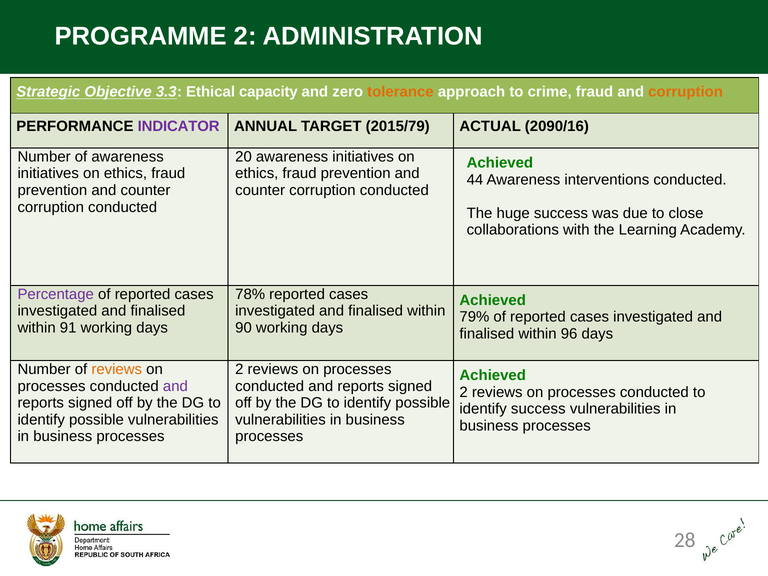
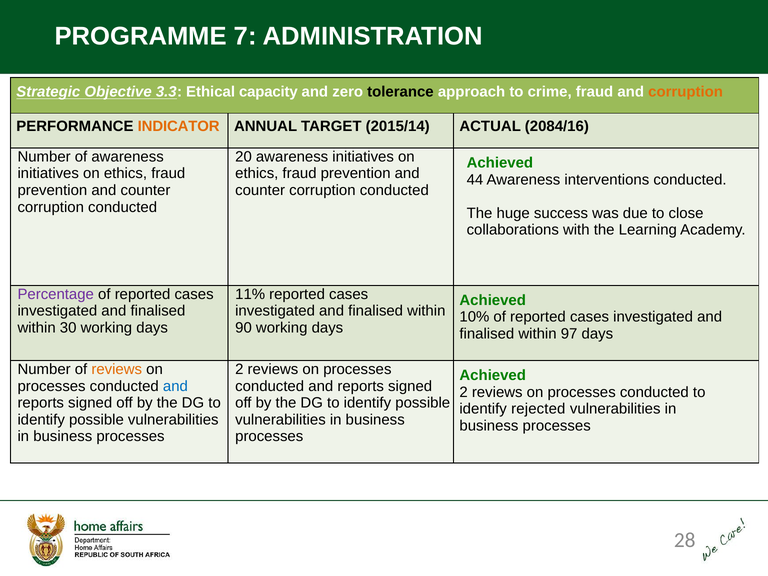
PROGRAMME 2: 2 -> 7
tolerance colour: orange -> black
INDICATOR colour: purple -> orange
2015/79: 2015/79 -> 2015/14
2090/16: 2090/16 -> 2084/16
78%: 78% -> 11%
79%: 79% -> 10%
91: 91 -> 30
96: 96 -> 97
and at (175, 386) colour: purple -> blue
identify success: success -> rejected
